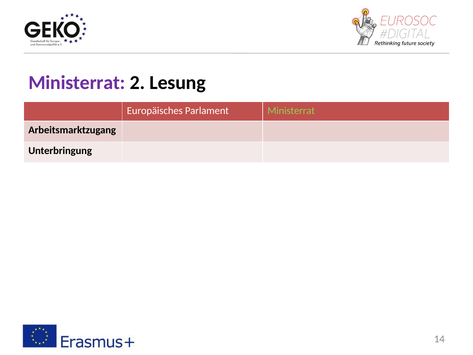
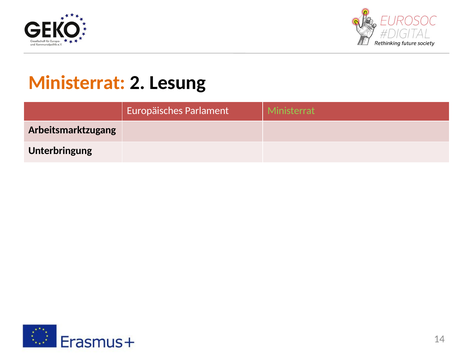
Ministerrat at (77, 83) colour: purple -> orange
